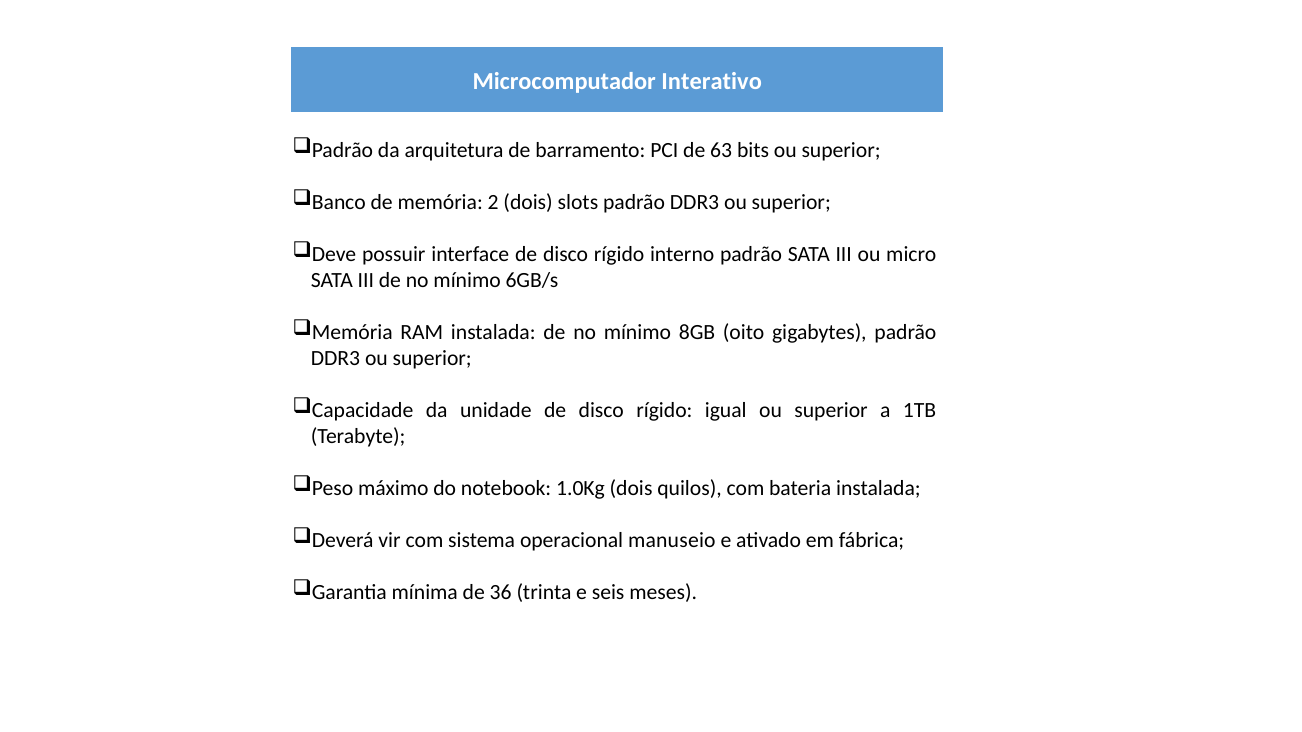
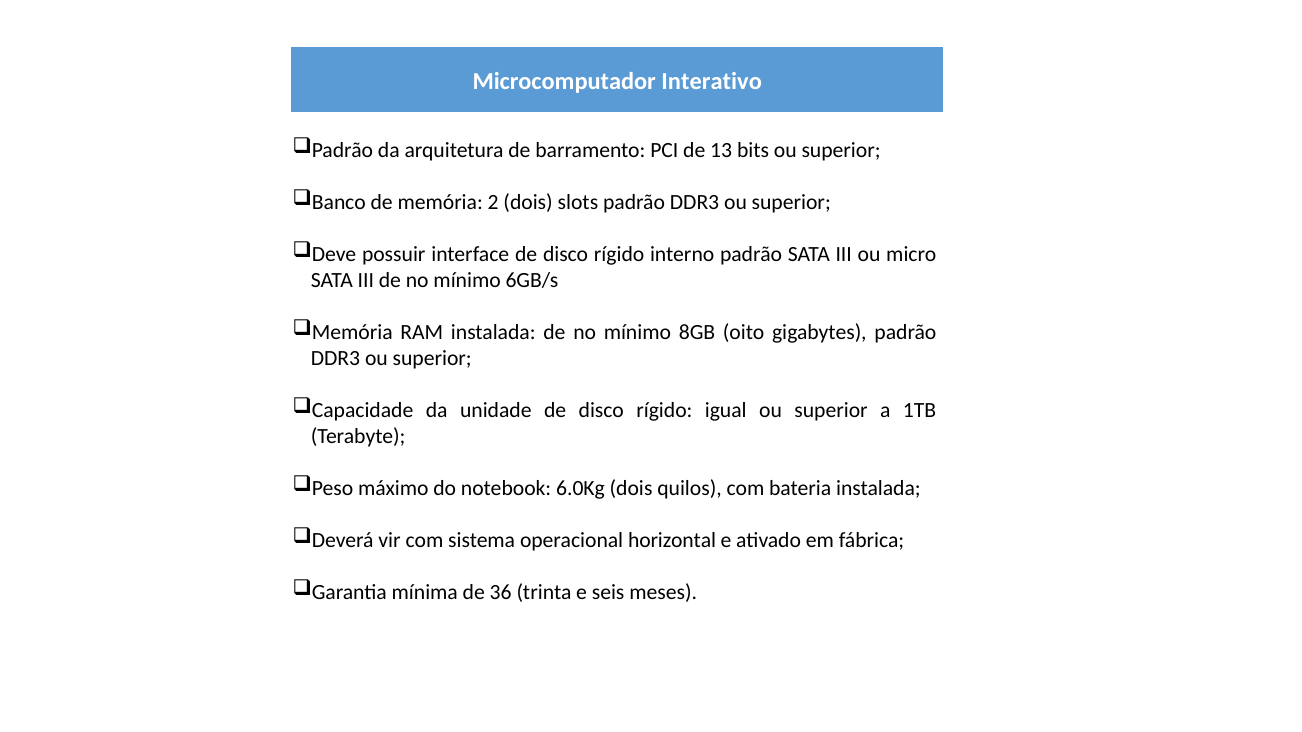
63: 63 -> 13
1.0Kg: 1.0Kg -> 6.0Kg
manuseio: manuseio -> horizontal
